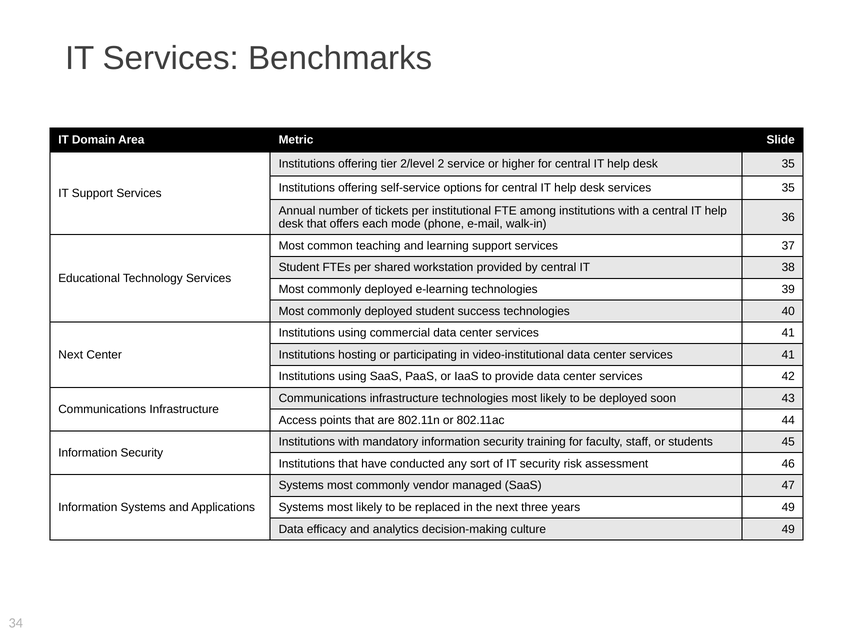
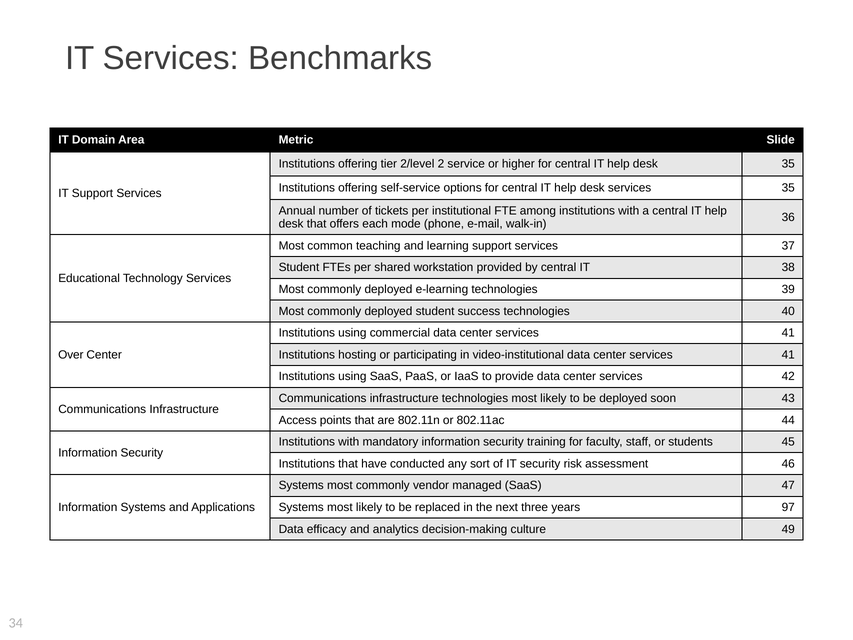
Next at (71, 355): Next -> Over
years 49: 49 -> 97
